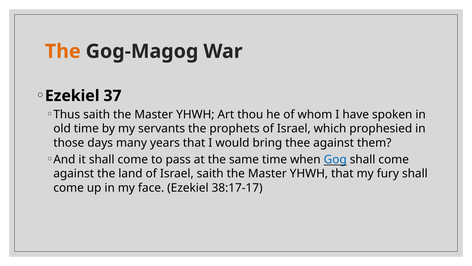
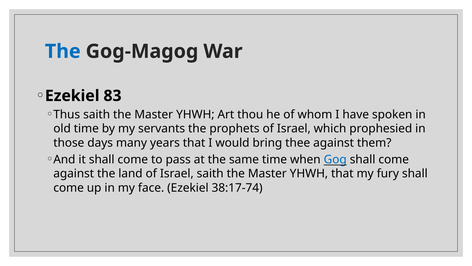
The at (63, 51) colour: orange -> blue
37: 37 -> 83
38:17-17: 38:17-17 -> 38:17-74
